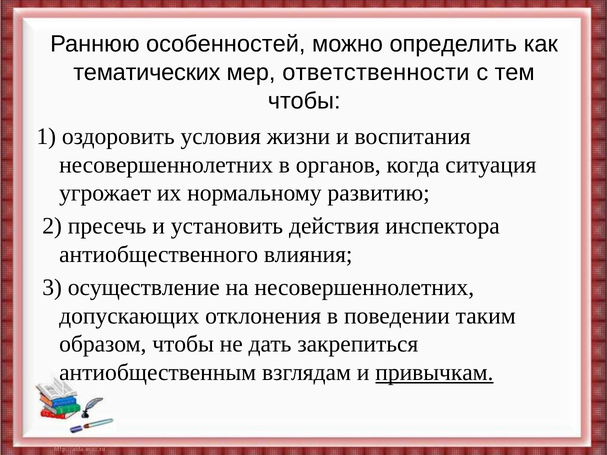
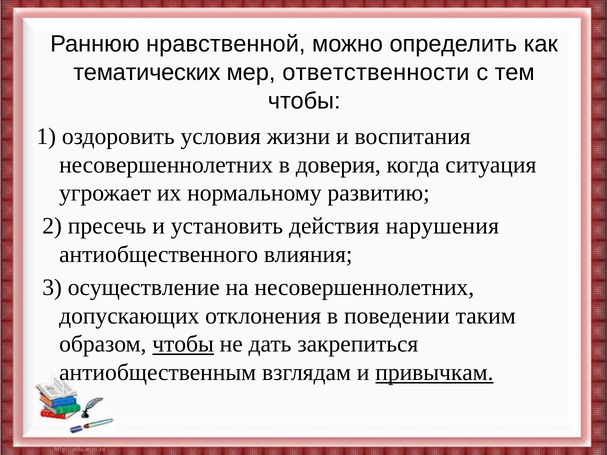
особенностей: особенностей -> нравственной
органов: органов -> доверия
инспектора: инспектора -> нарушения
чтобы at (183, 344) underline: none -> present
